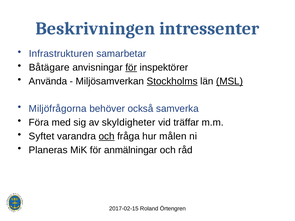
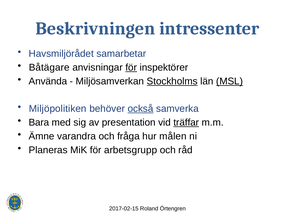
Infrastrukturen: Infrastrukturen -> Havsmiljörådet
Miljöfrågorna: Miljöfrågorna -> Miljöpolitiken
också underline: none -> present
Föra: Föra -> Bara
skyldigheter: skyldigheter -> presentation
träffar underline: none -> present
Syftet: Syftet -> Ämne
och at (107, 136) underline: present -> none
anmälningar: anmälningar -> arbetsgrupp
